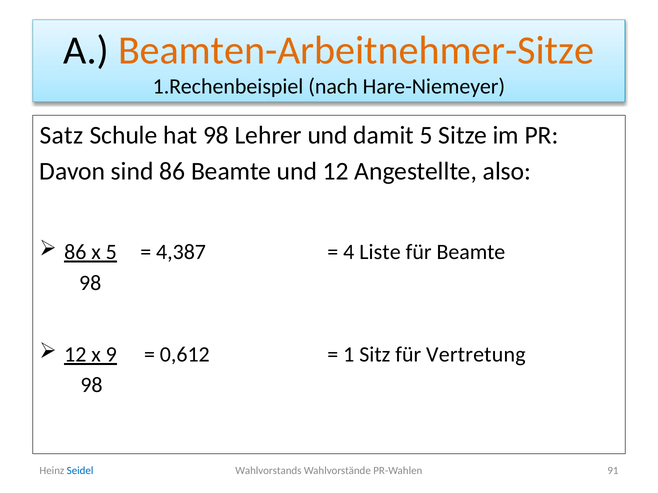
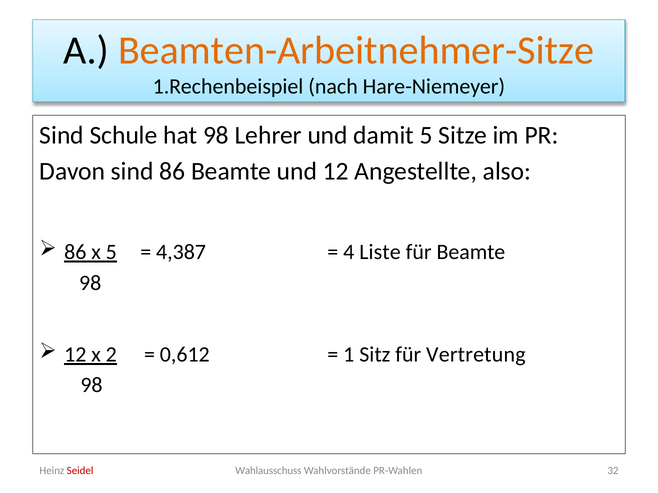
Satz at (62, 136): Satz -> Sind
9: 9 -> 2
Wahlvorstands: Wahlvorstands -> Wahlausschuss
91: 91 -> 32
Seidel colour: blue -> red
